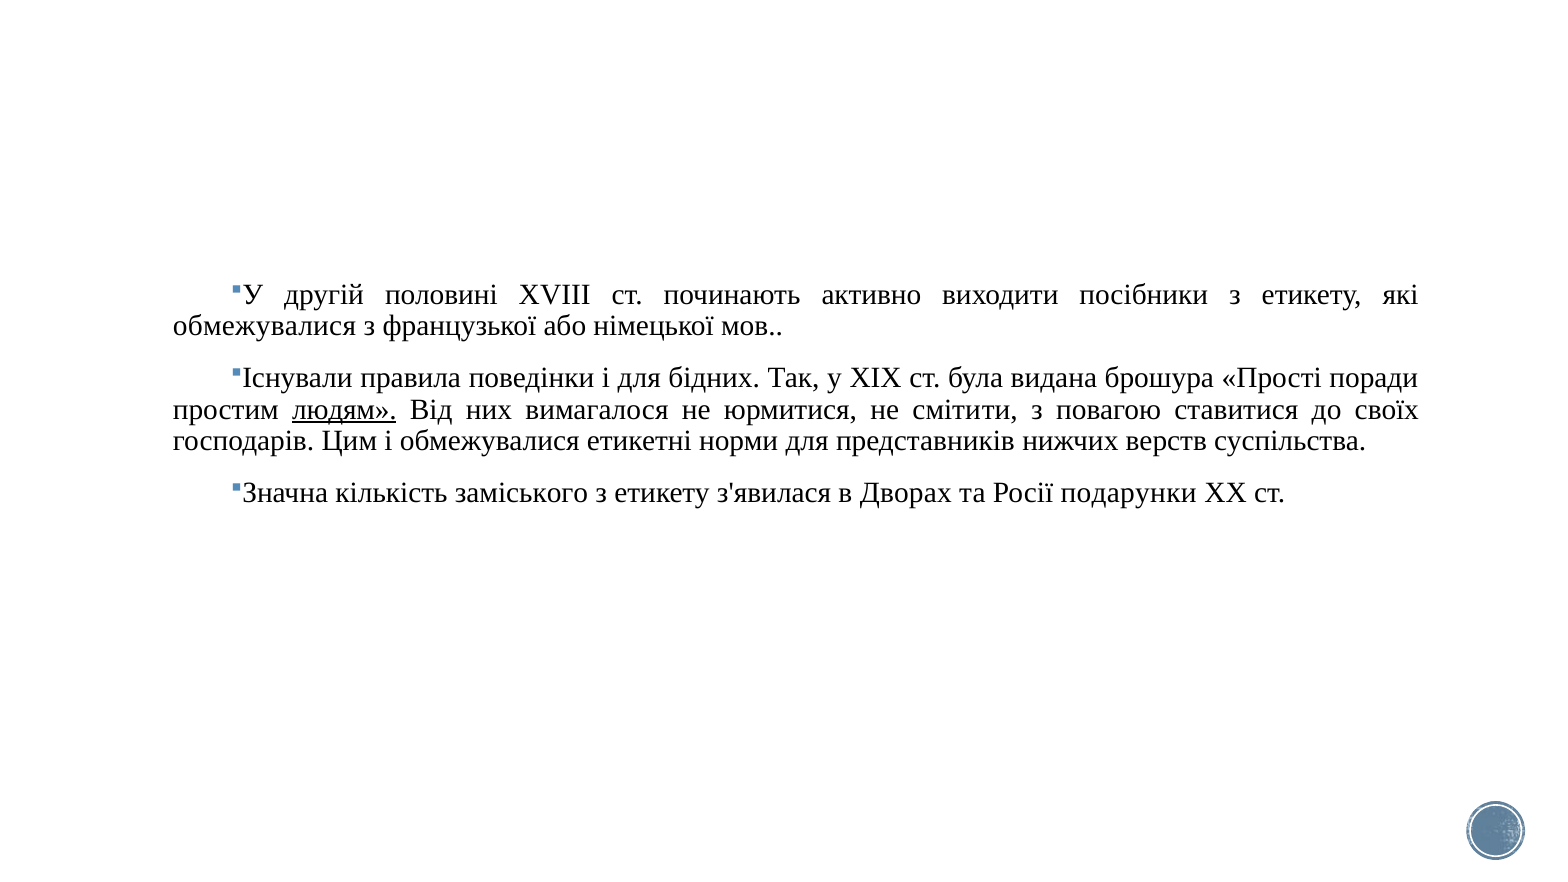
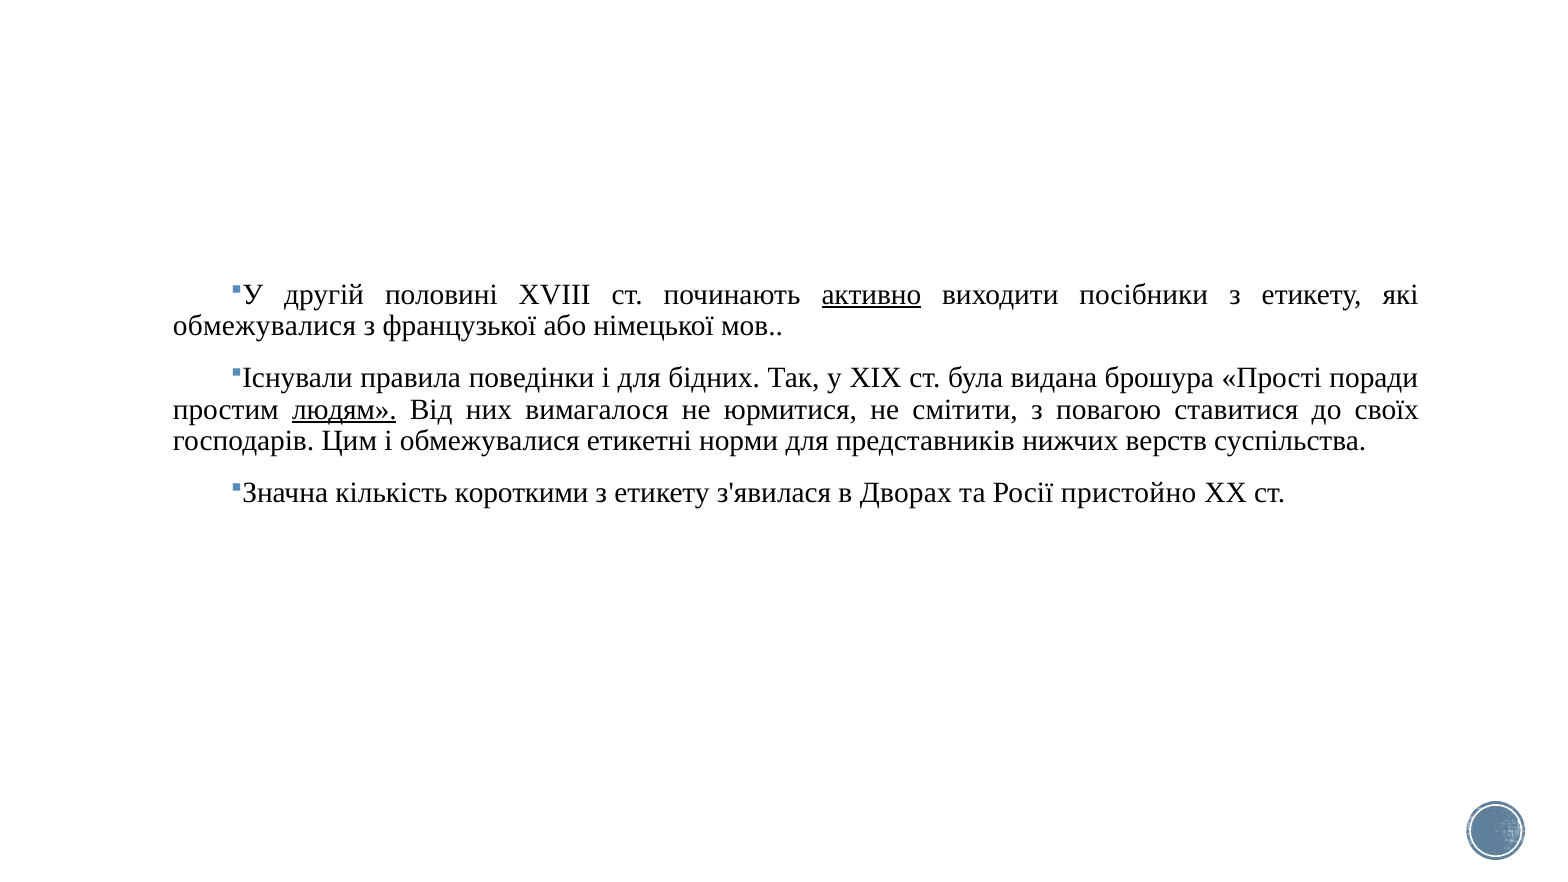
активно underline: none -> present
заміського: заміського -> короткими
подарунки: подарунки -> пристойно
